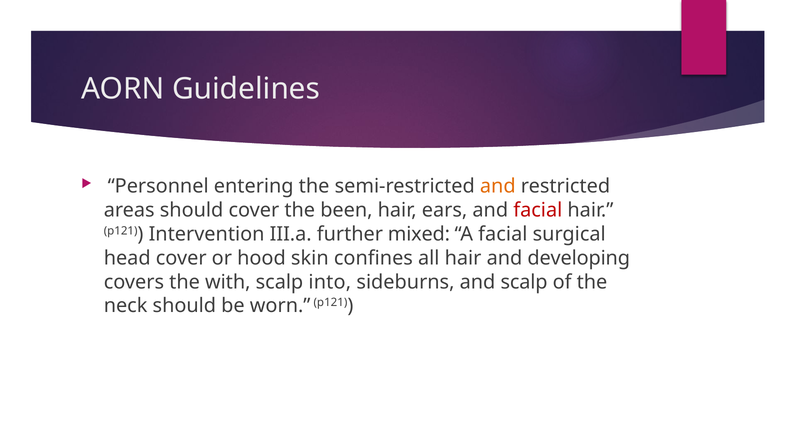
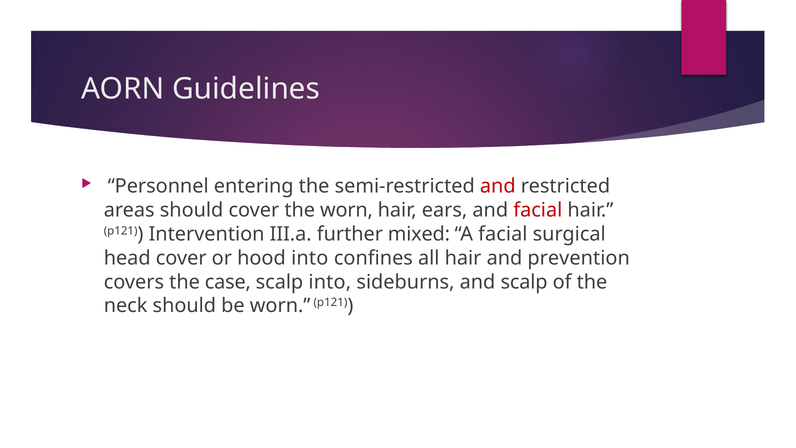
and at (498, 186) colour: orange -> red
the been: been -> worn
hood skin: skin -> into
developing: developing -> prevention
with: with -> case
